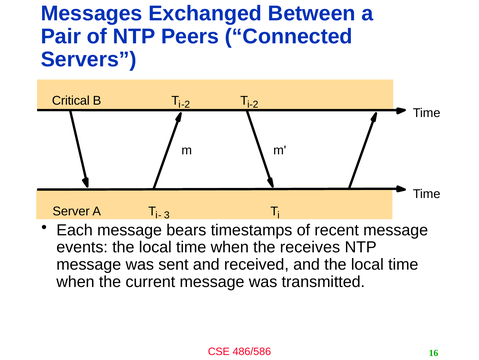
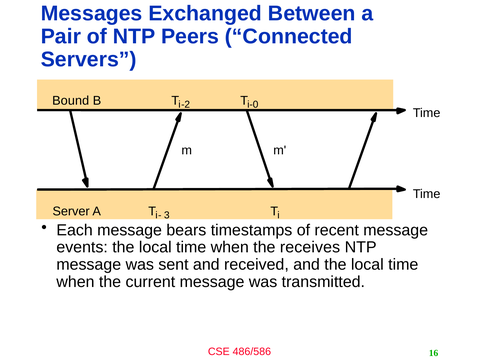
Critical: Critical -> Bound
i-2 at (253, 104): i-2 -> i-0
